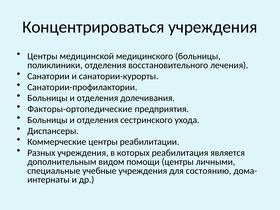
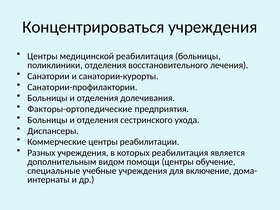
медицинской медицинского: медицинского -> реабилитация
личными: личными -> обучение
состоянию: состоянию -> включение
